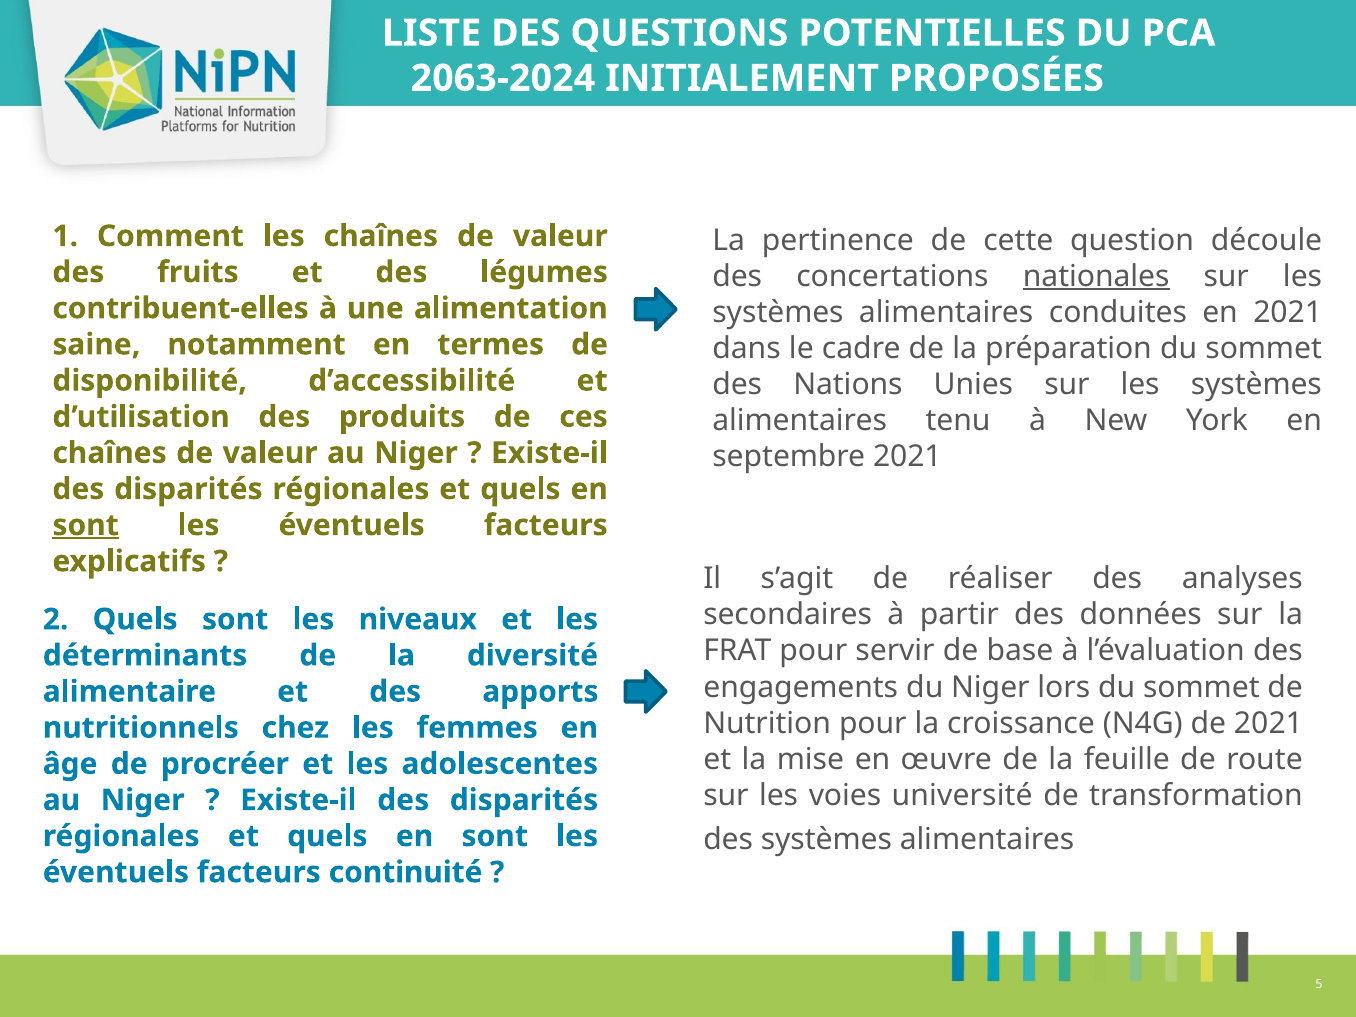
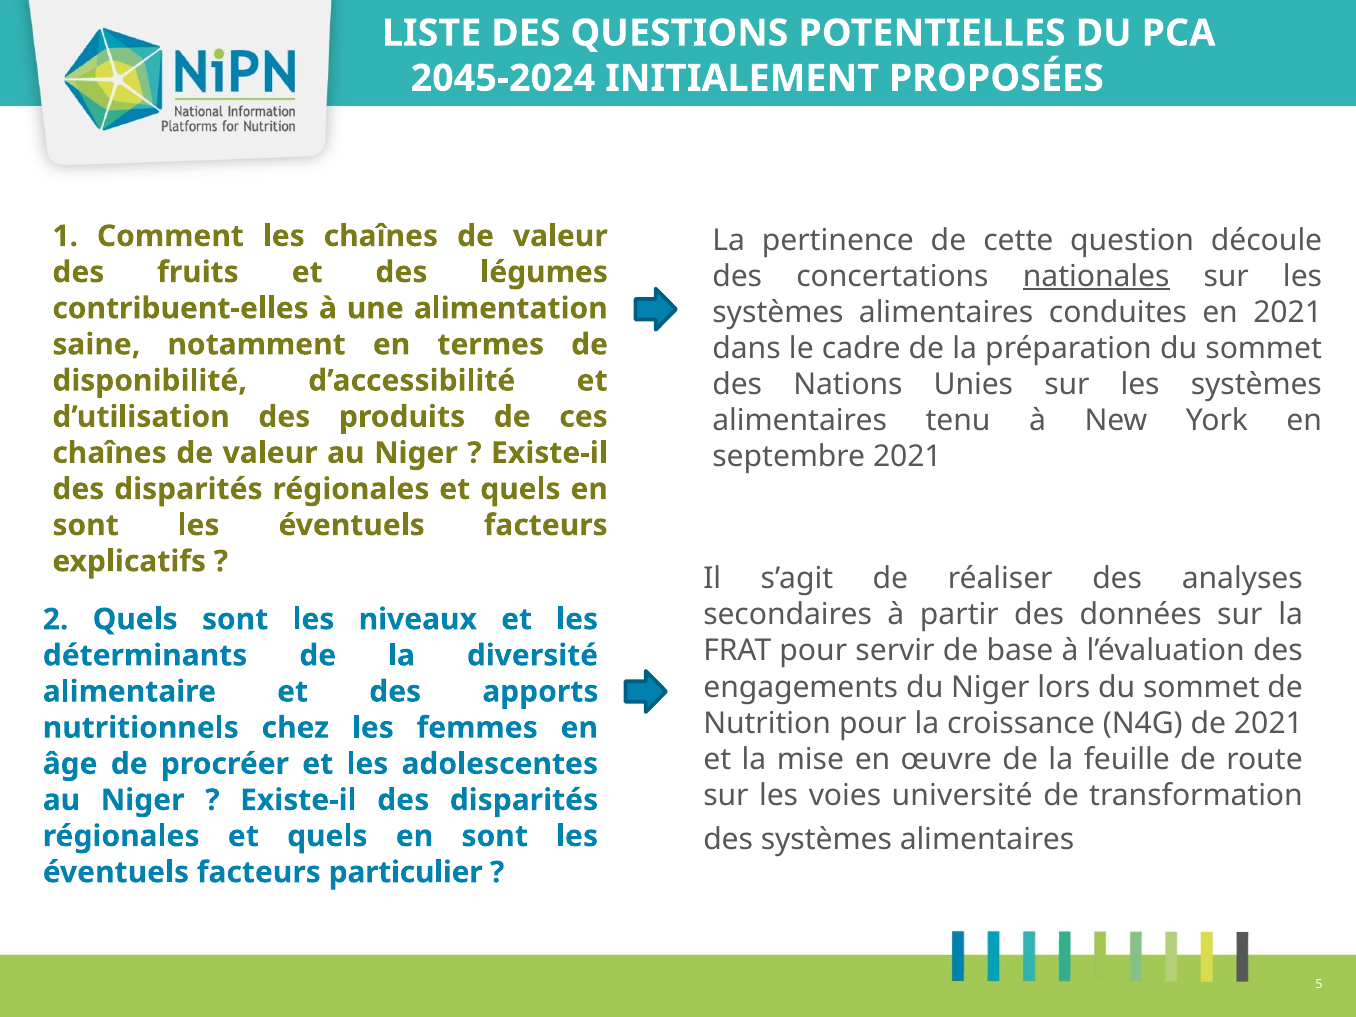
2063-2024: 2063-2024 -> 2045-2024
sont at (86, 525) underline: present -> none
continuité: continuité -> particulier
